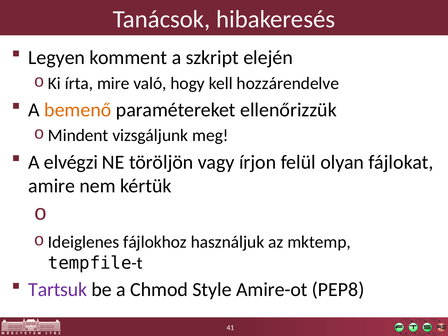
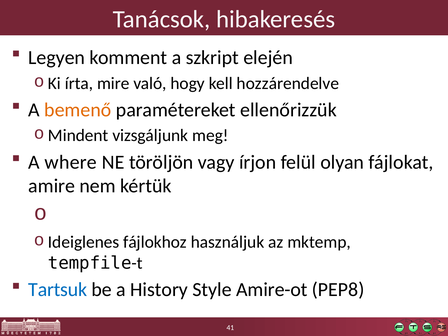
elvégzi: elvégzi -> where
Tartsuk colour: purple -> blue
Chmod: Chmod -> History
